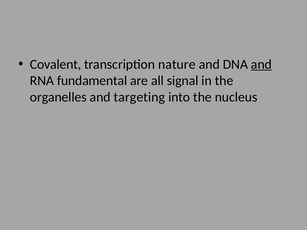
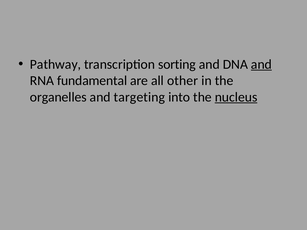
Covalent: Covalent -> Pathway
nature: nature -> sorting
signal: signal -> other
nucleus underline: none -> present
